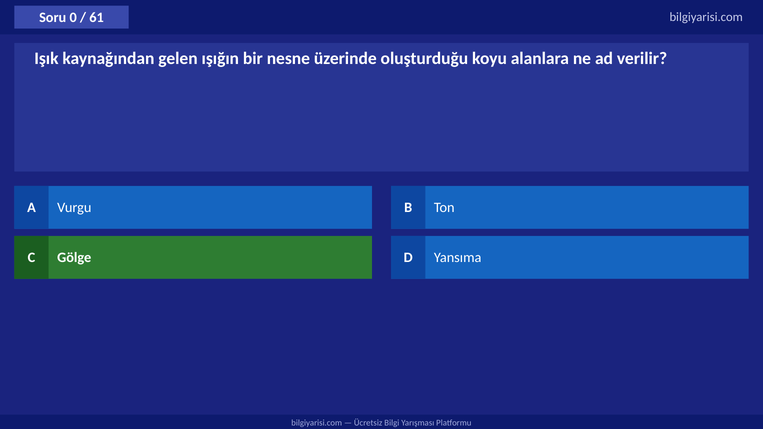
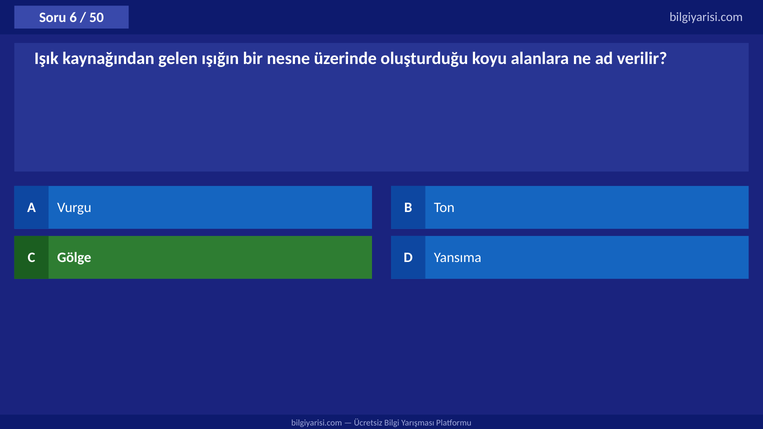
0: 0 -> 6
61: 61 -> 50
